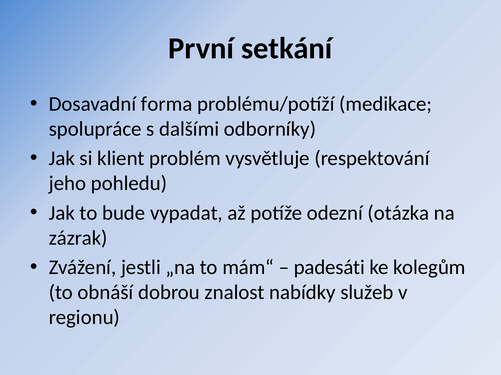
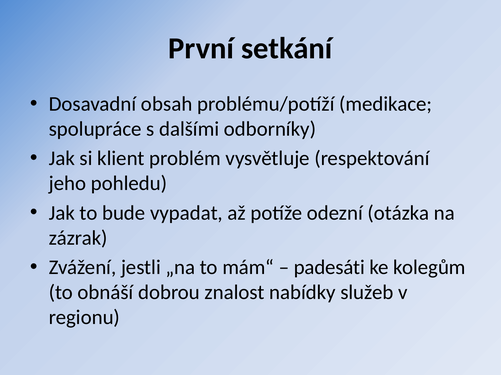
forma: forma -> obsah
